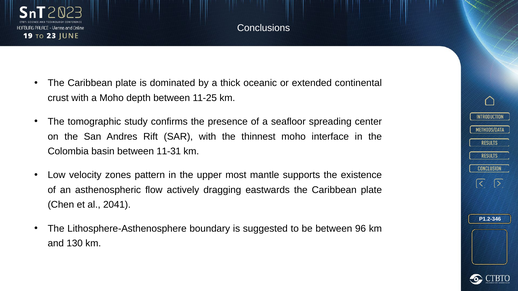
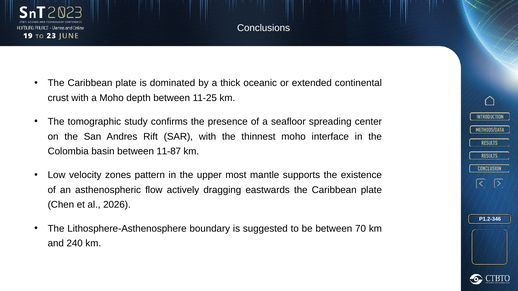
11-31: 11-31 -> 11-87
2041: 2041 -> 2026
96: 96 -> 70
130: 130 -> 240
